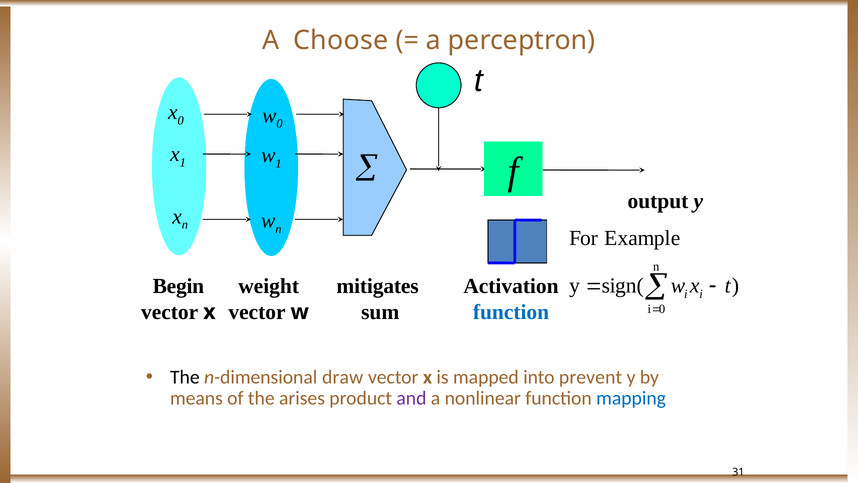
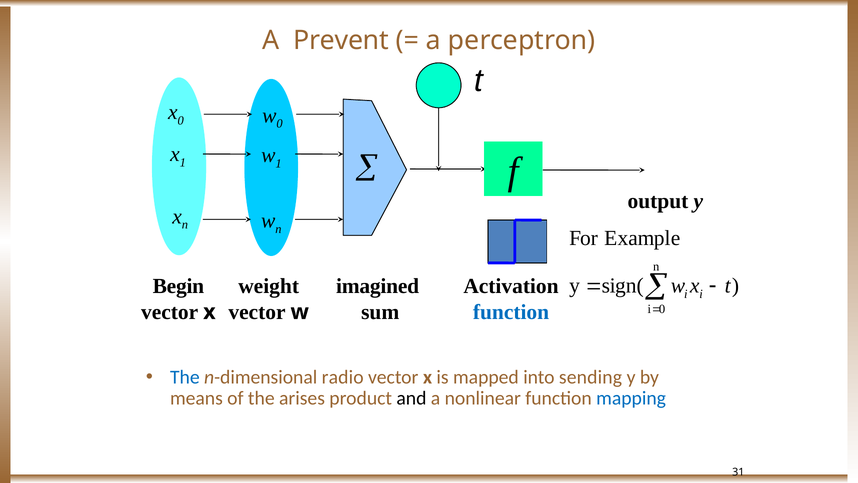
Choose: Choose -> Prevent
mitigates: mitigates -> imagined
The at (185, 377) colour: black -> blue
draw: draw -> radio
prevent: prevent -> sending
and colour: purple -> black
